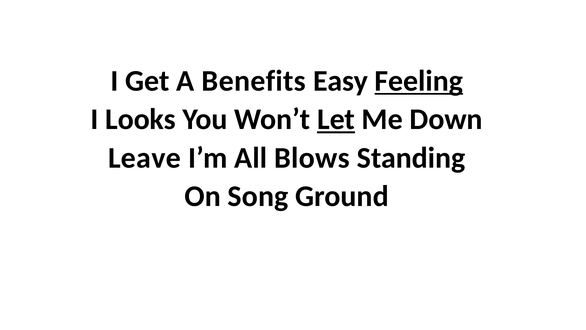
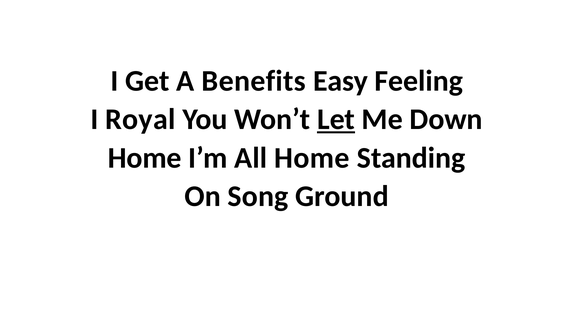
Feeling underline: present -> none
Looks: Looks -> Royal
Leave at (144, 158): Leave -> Home
All Blows: Blows -> Home
